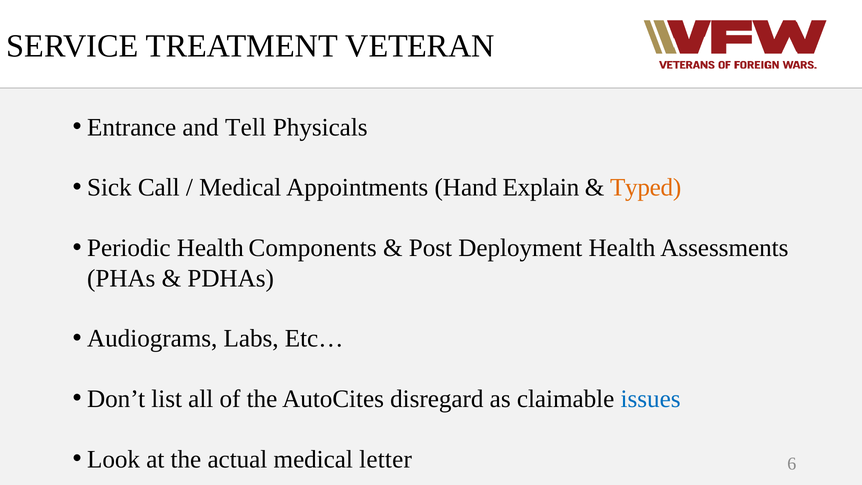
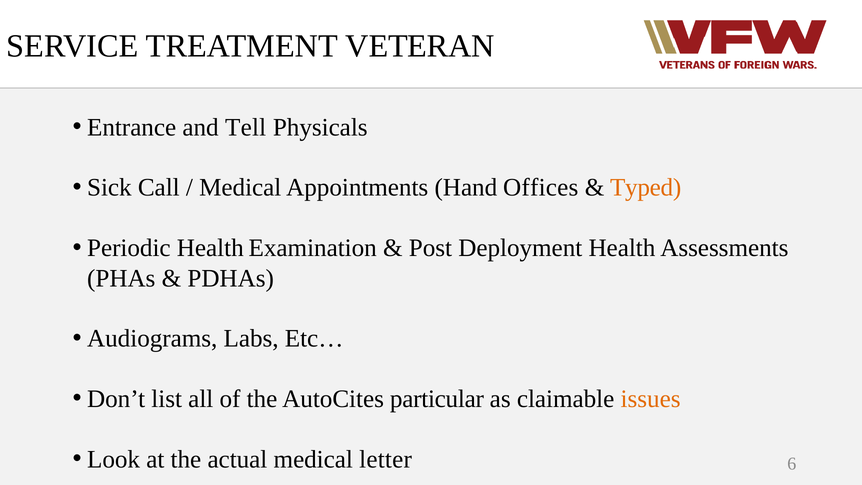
Explain: Explain -> Offices
Components: Components -> Examination
disregard: disregard -> particular
issues colour: blue -> orange
